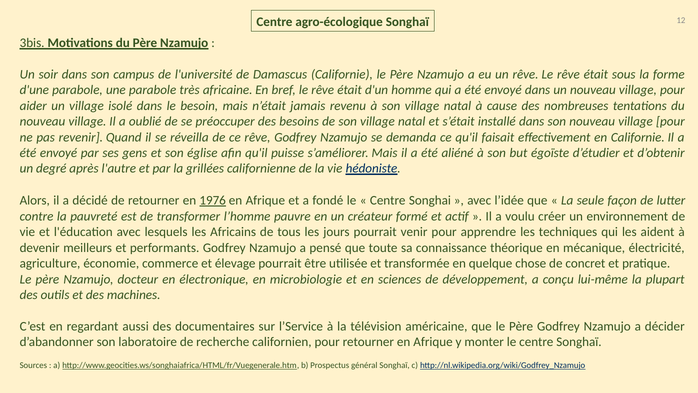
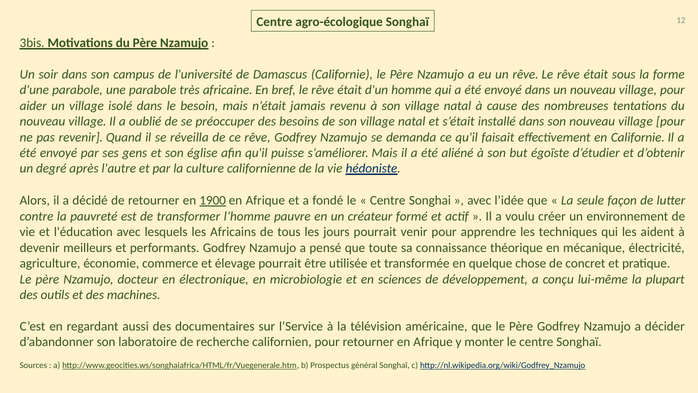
grillées: grillées -> culture
1976: 1976 -> 1900
